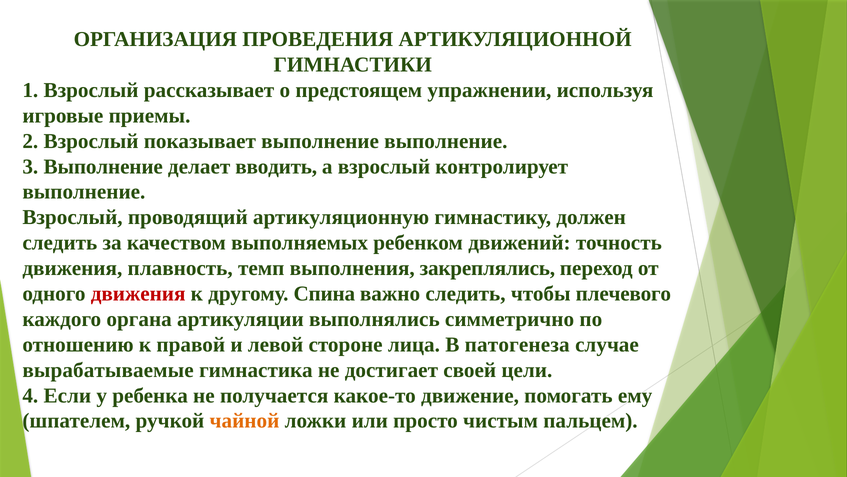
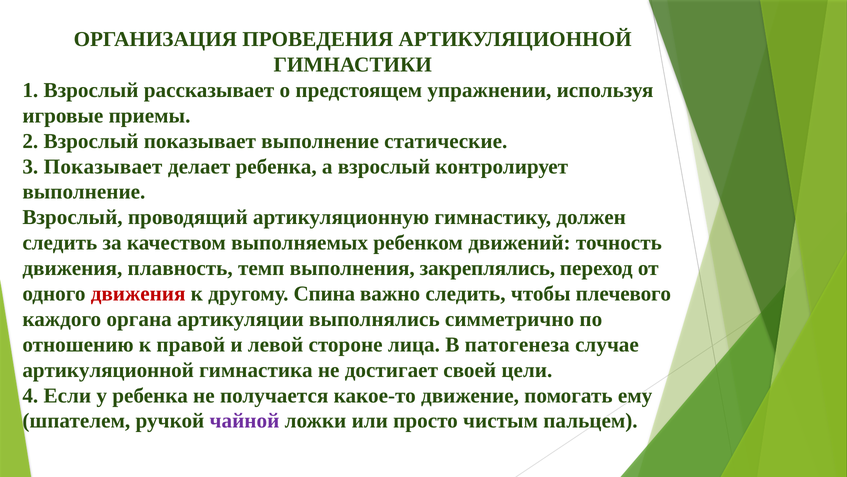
выполнение выполнение: выполнение -> статические
3 Выполнение: Выполнение -> Показывает
делает вводить: вводить -> ребенка
вырабатываемые at (108, 370): вырабатываемые -> артикуляционной
чайной colour: orange -> purple
